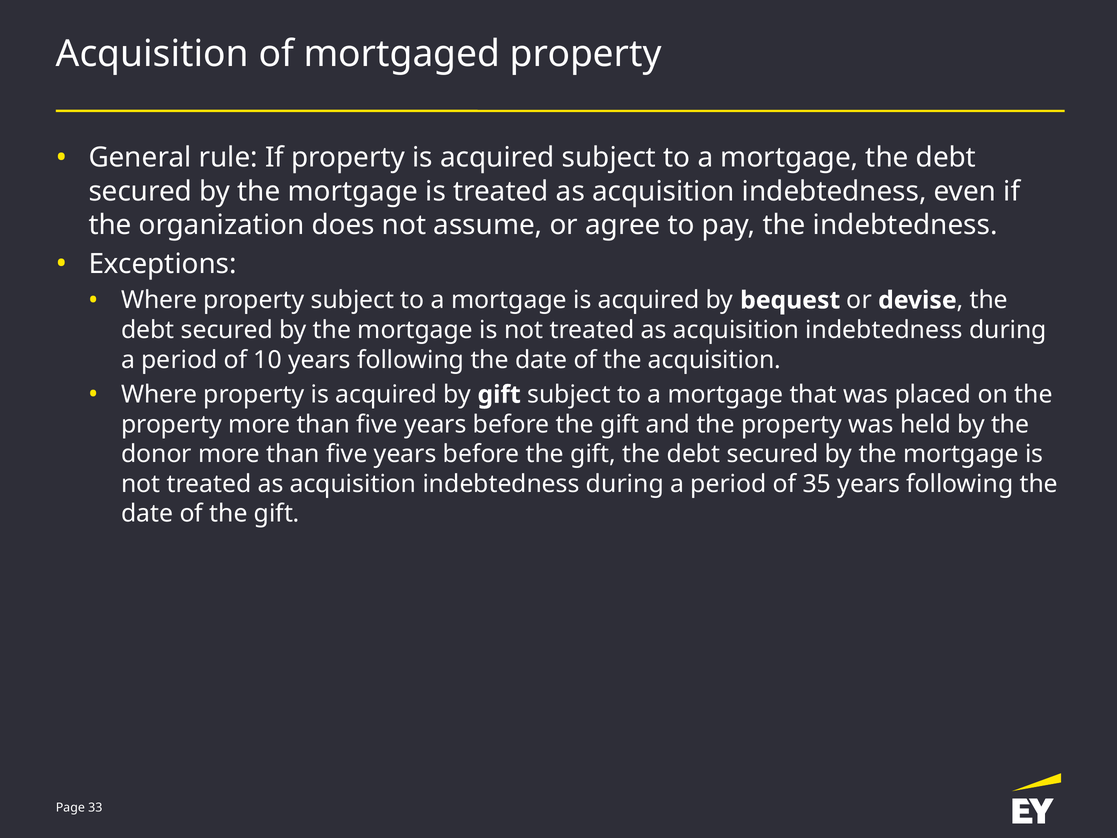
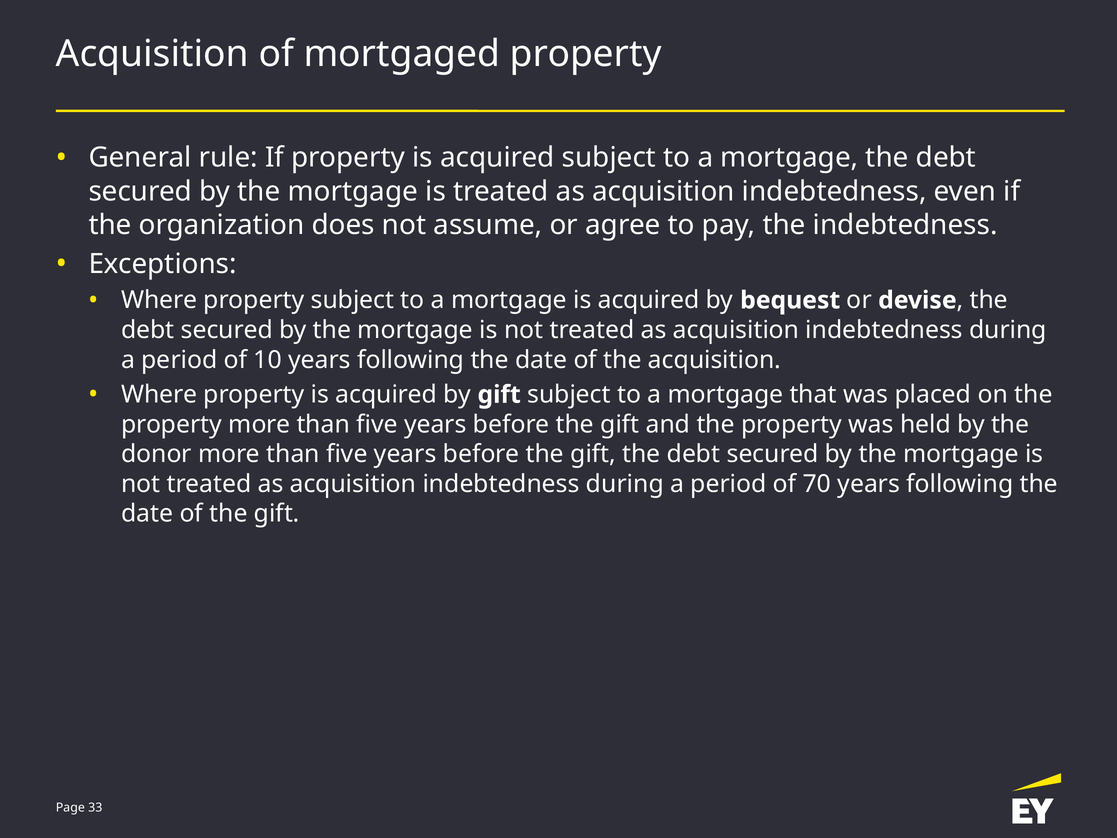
35: 35 -> 70
